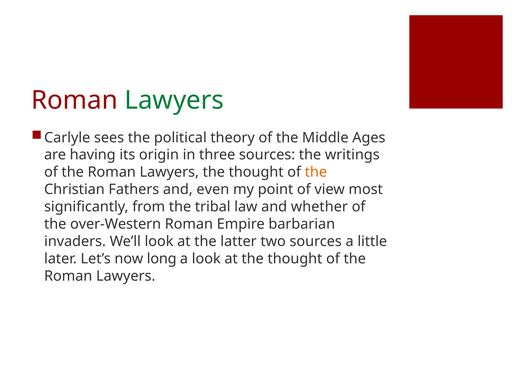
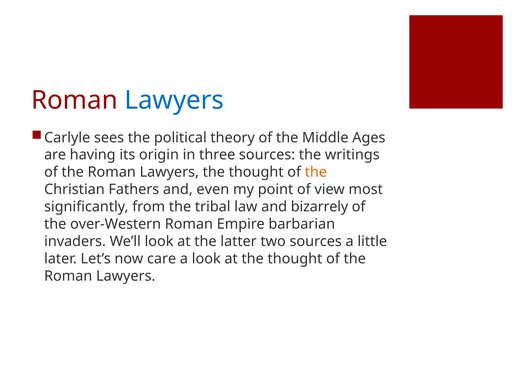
Lawyers at (174, 100) colour: green -> blue
whether: whether -> bizarrely
long: long -> care
